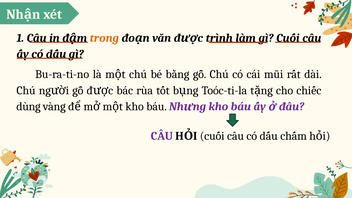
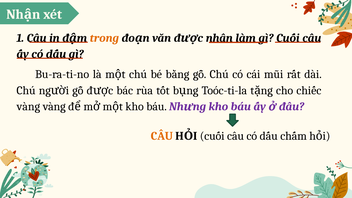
trình: trình -> nhân
dùng at (28, 107): dùng -> vàng
CÂU at (162, 136) colour: purple -> orange
